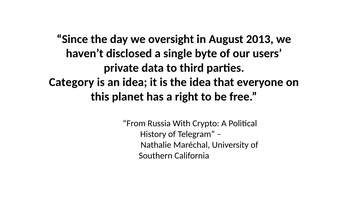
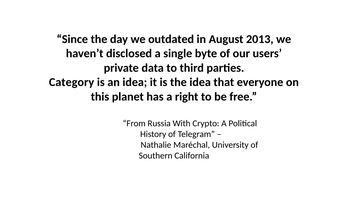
oversight: oversight -> outdated
